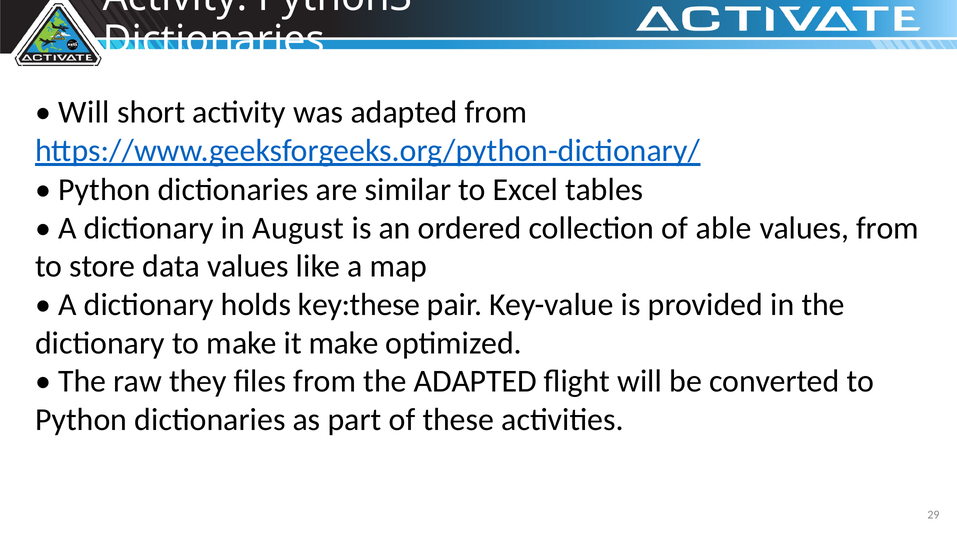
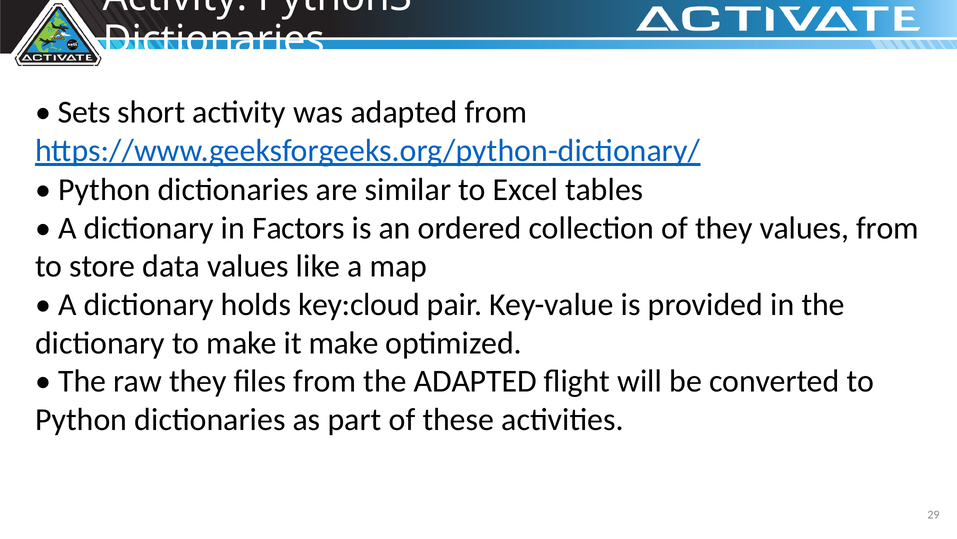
Will at (84, 112): Will -> Sets
August: August -> Factors
of able: able -> they
key:these: key:these -> key:cloud
